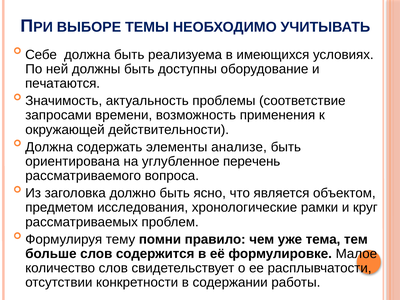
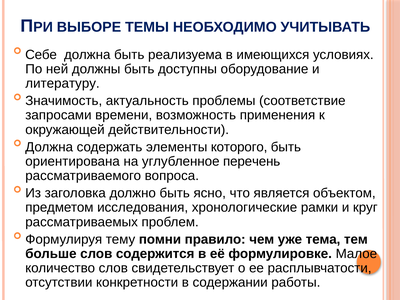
печатаются: печатаются -> литературу
анализе: анализе -> которого
